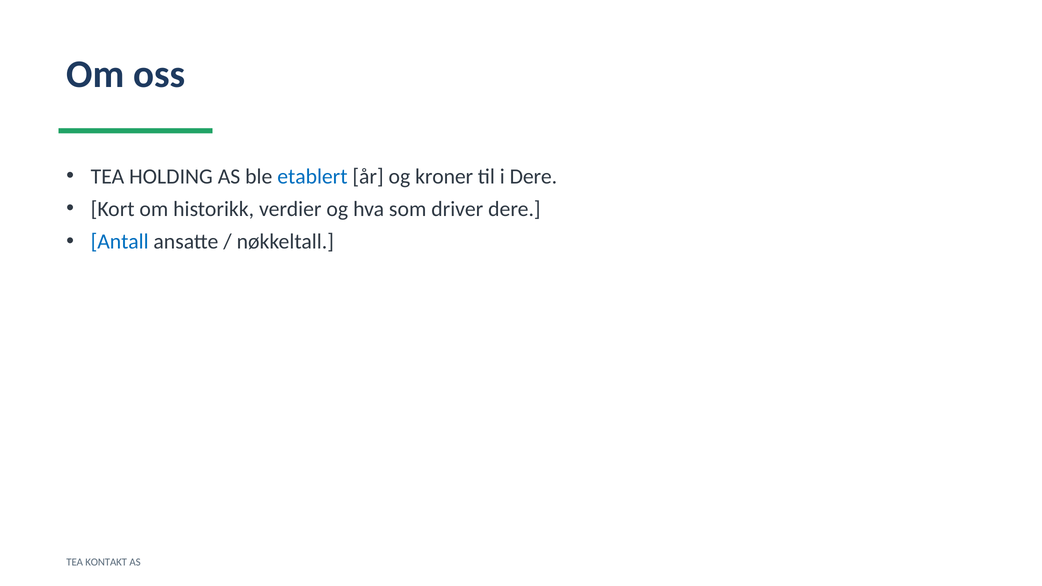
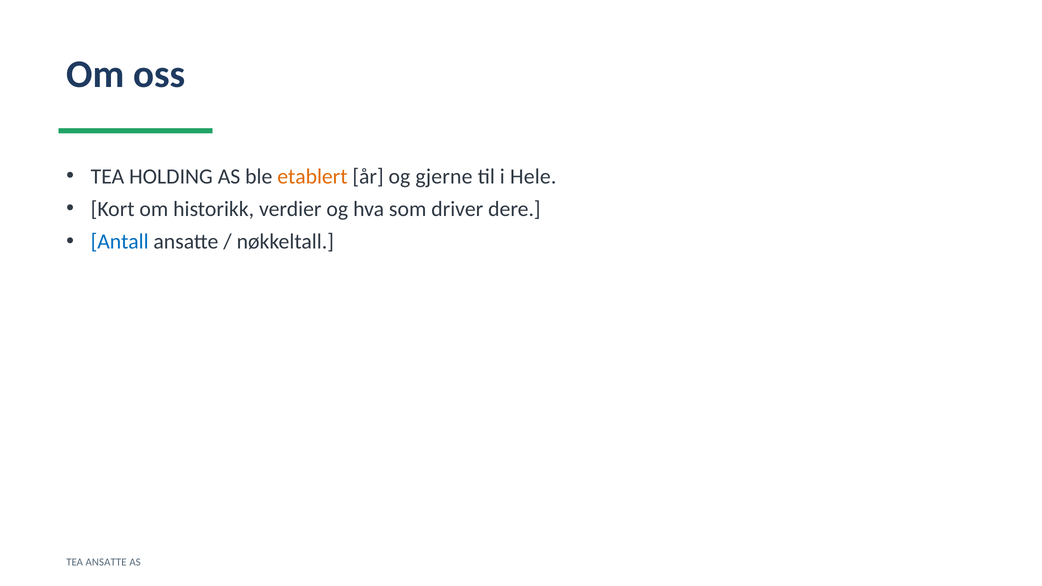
etablert colour: blue -> orange
kroner: kroner -> gjerne
i Dere: Dere -> Hele
TEA KONTAKT: KONTAKT -> ANSATTE
